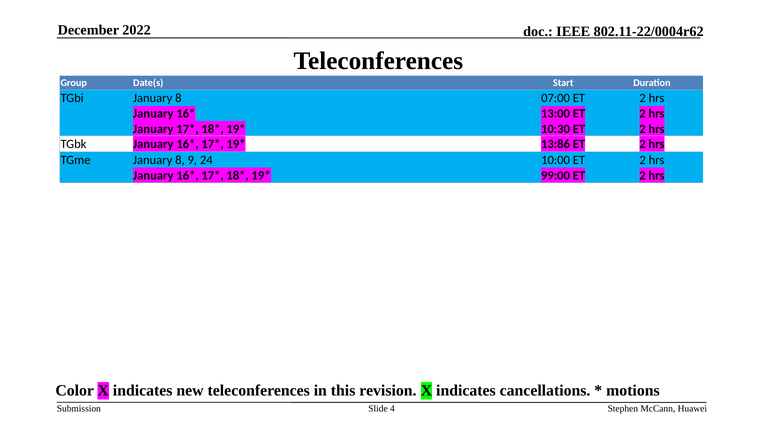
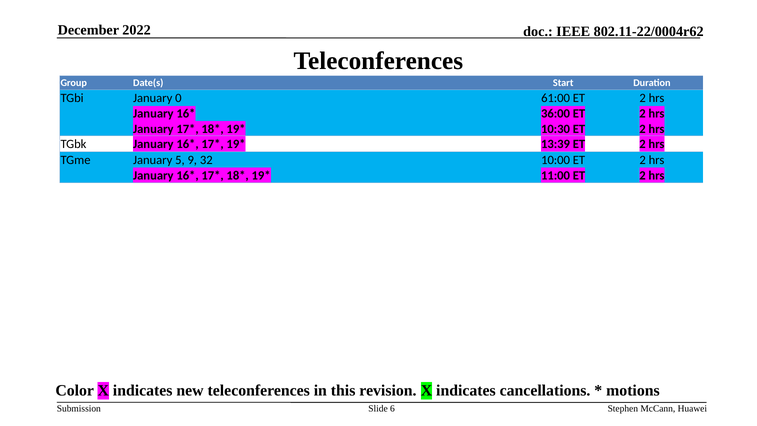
TGbi January 8: 8 -> 0
07:00: 07:00 -> 61:00
13:00: 13:00 -> 36:00
13:86: 13:86 -> 13:39
TGme January 8: 8 -> 5
24: 24 -> 32
99:00: 99:00 -> 11:00
4: 4 -> 6
